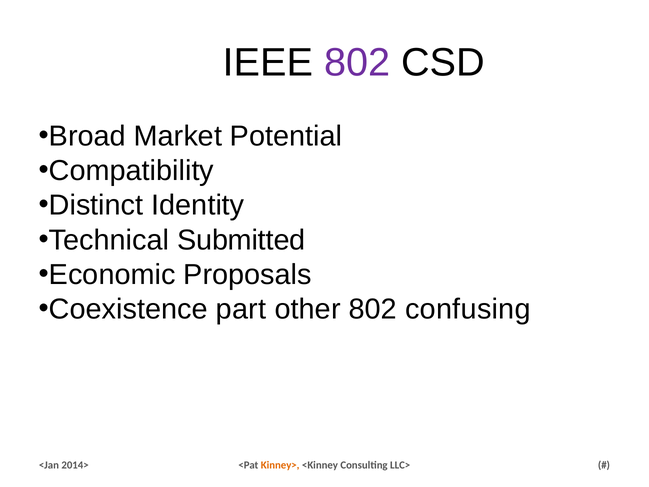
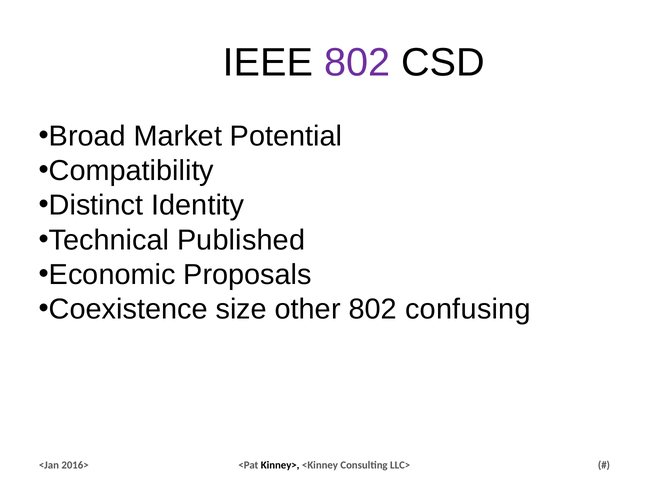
Submitted: Submitted -> Published
part: part -> size
Kinney> colour: orange -> black
2014>: 2014> -> 2016>
